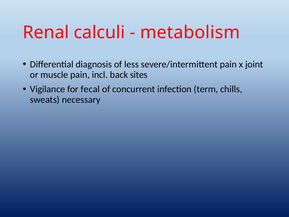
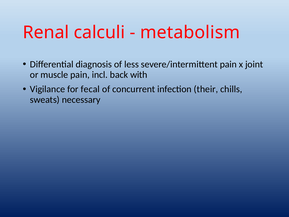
sites: sites -> with
term: term -> their
